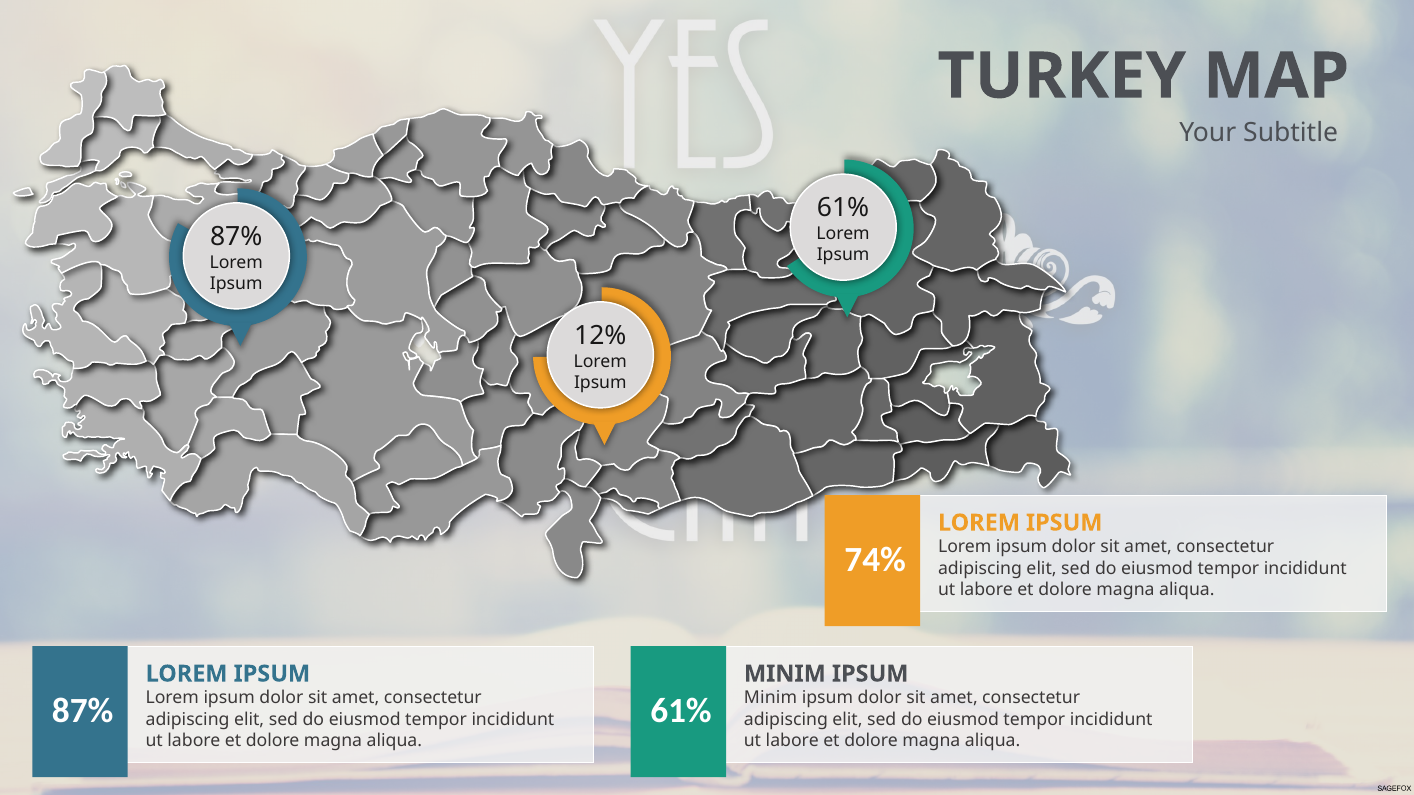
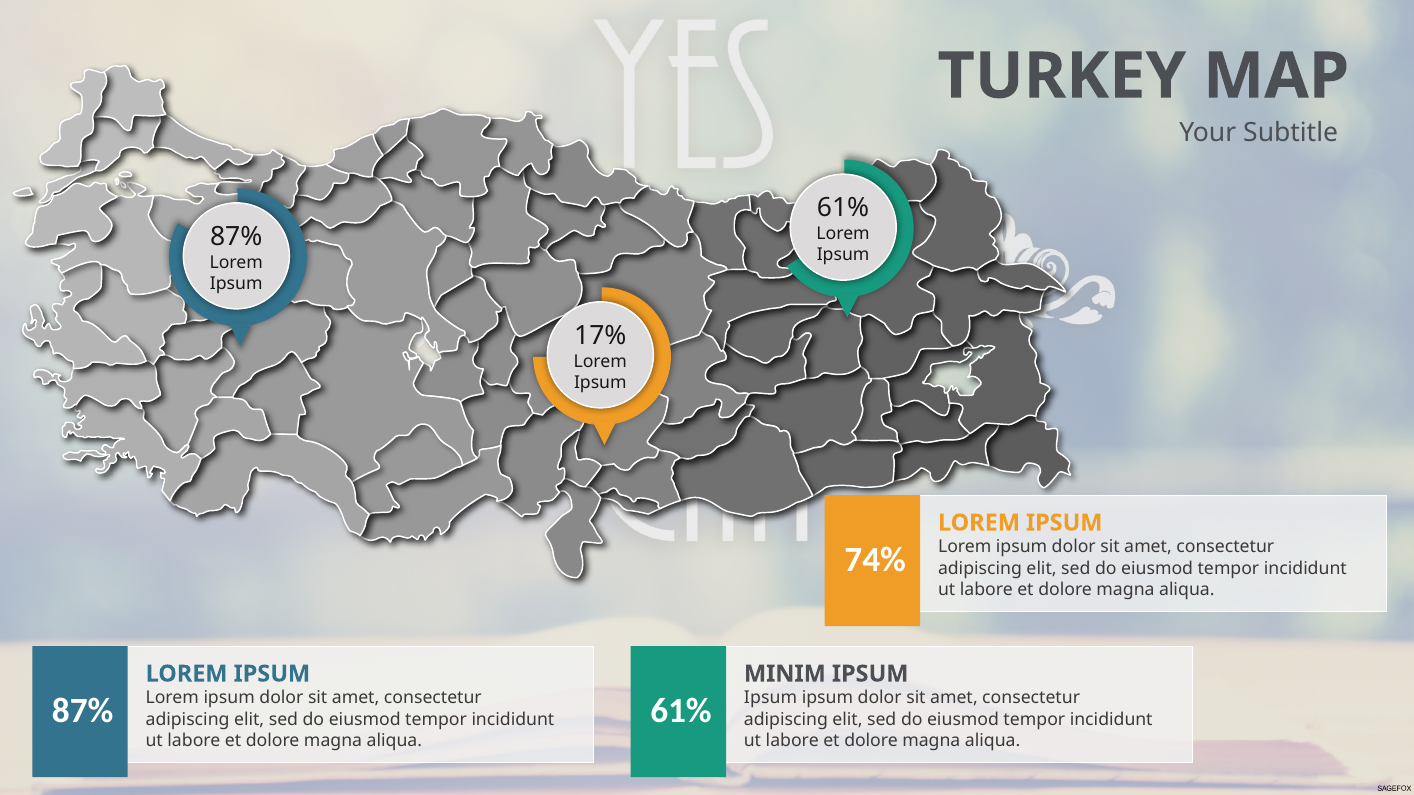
12%: 12% -> 17%
Minim at (771, 698): Minim -> Ipsum
